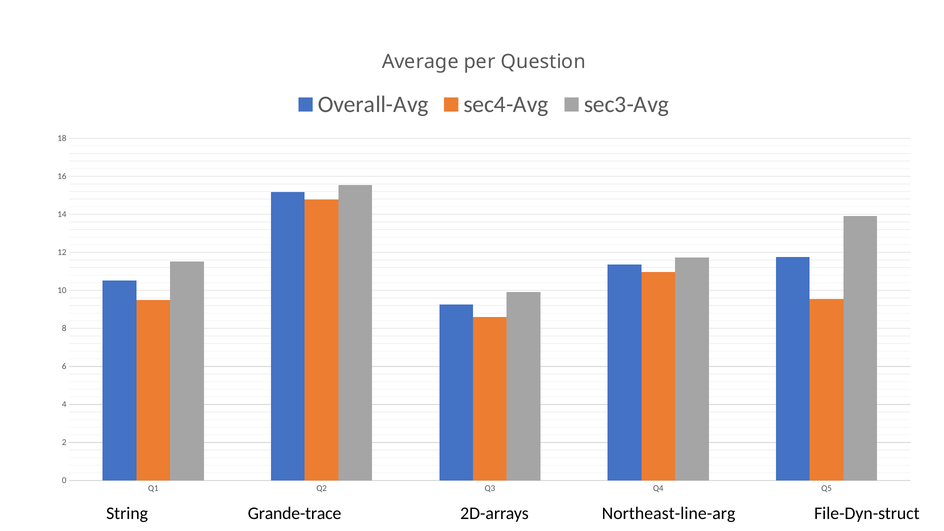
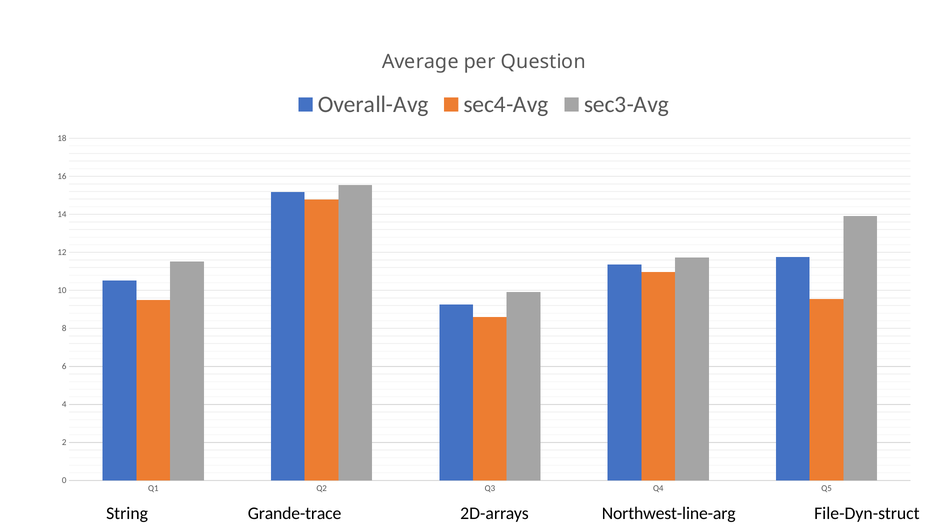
Northeast-line-arg: Northeast-line-arg -> Northwest-line-arg
